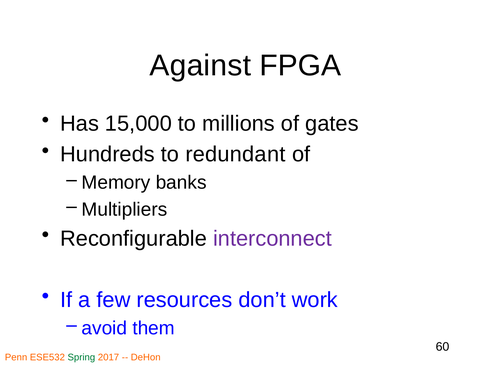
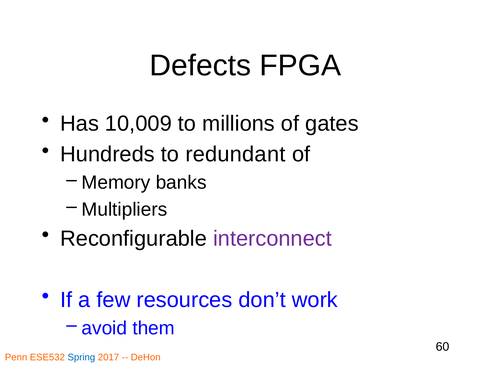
Against: Against -> Defects
15,000: 15,000 -> 10,009
Spring colour: green -> blue
